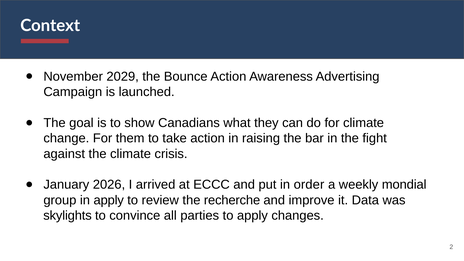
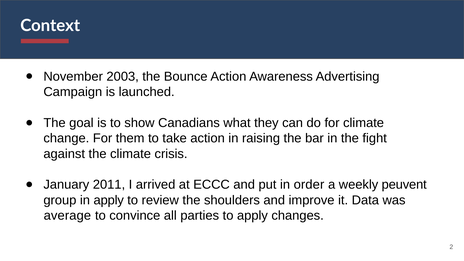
2029: 2029 -> 2003
2026: 2026 -> 2011
mondial: mondial -> peuvent
recherche: recherche -> shoulders
skylights: skylights -> average
